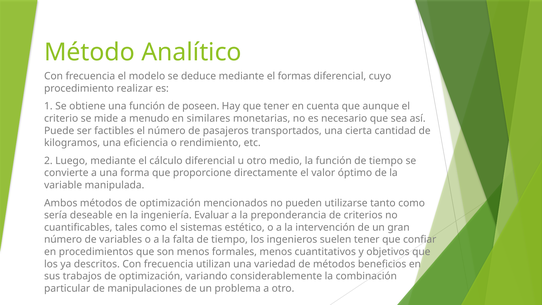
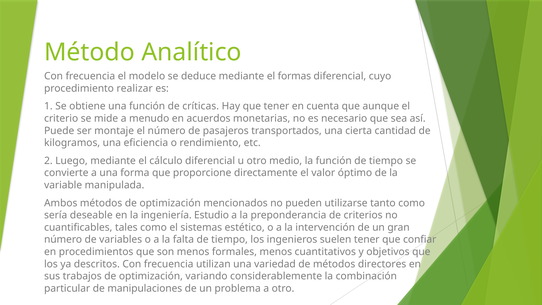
poseen: poseen -> críticas
similares: similares -> acuerdos
factibles: factibles -> montaje
Evaluar: Evaluar -> Estudio
beneficios: beneficios -> directores
